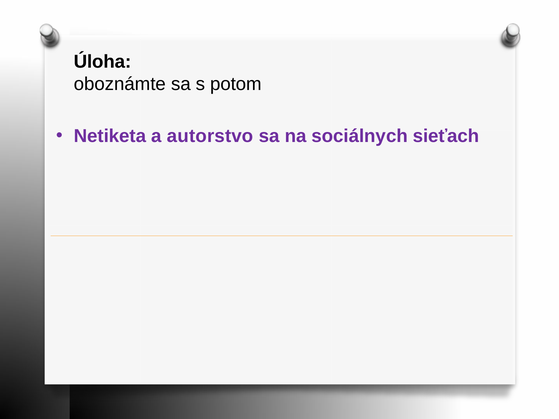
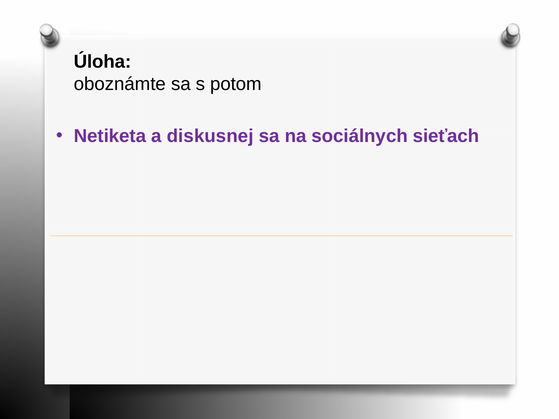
autorstvo: autorstvo -> diskusnej
